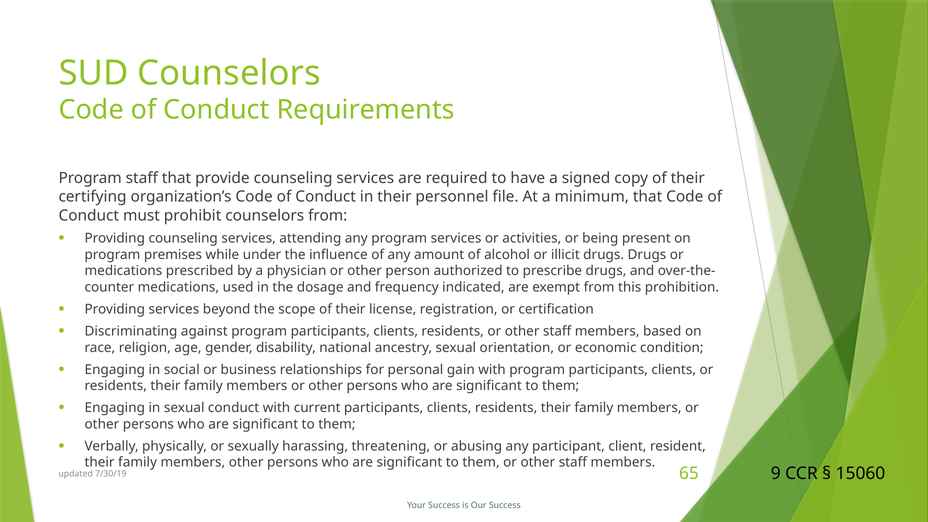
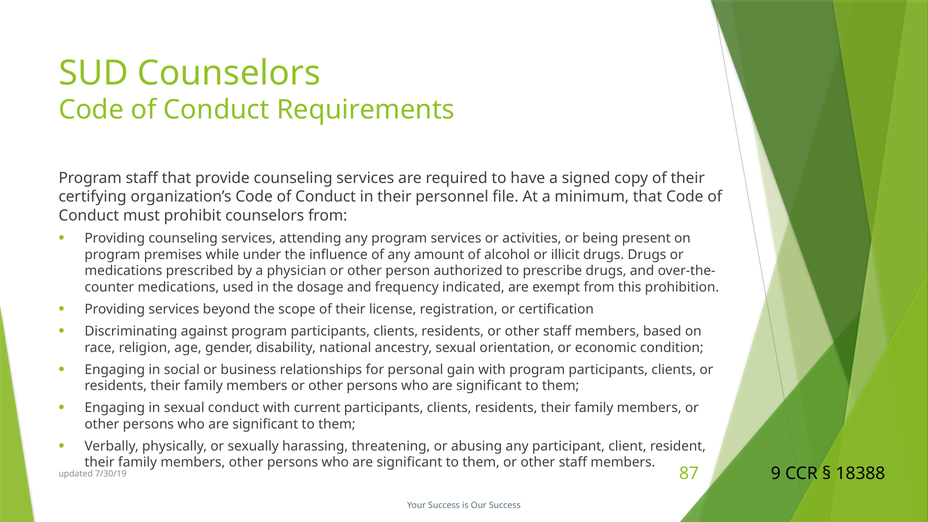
15060: 15060 -> 18388
65: 65 -> 87
